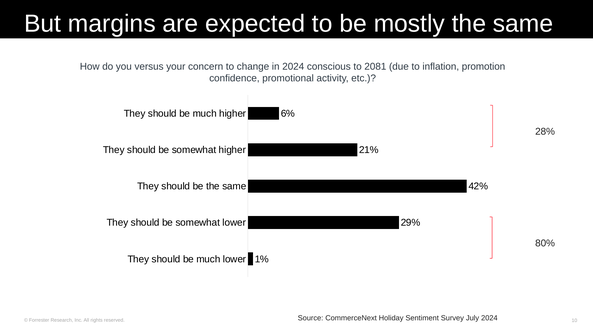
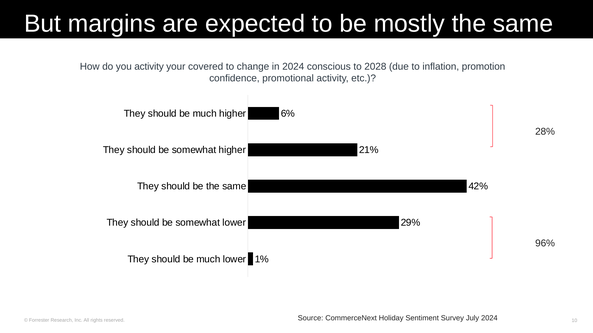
you versus: versus -> activity
concern: concern -> covered
2081: 2081 -> 2028
80%: 80% -> 96%
